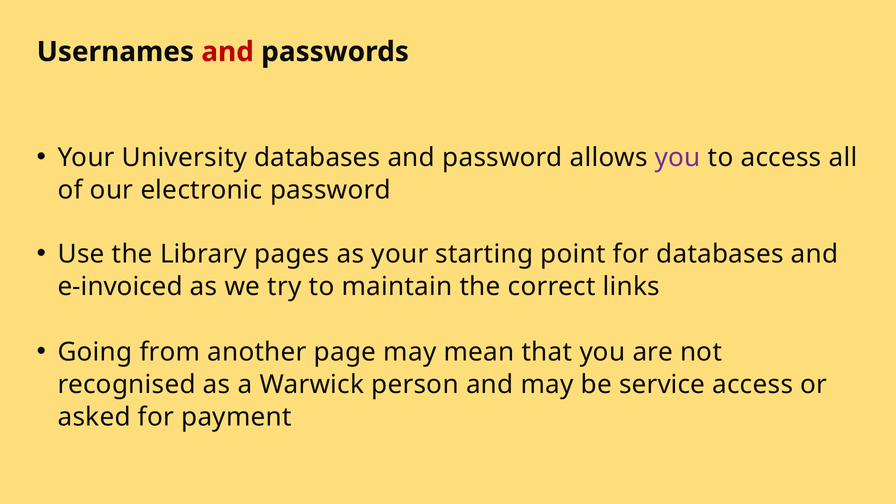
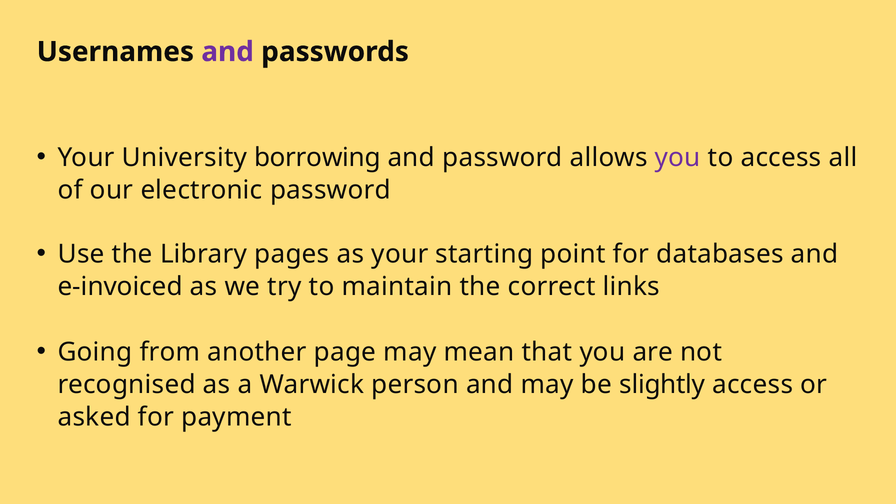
and at (228, 52) colour: red -> purple
University databases: databases -> borrowing
service: service -> slightly
